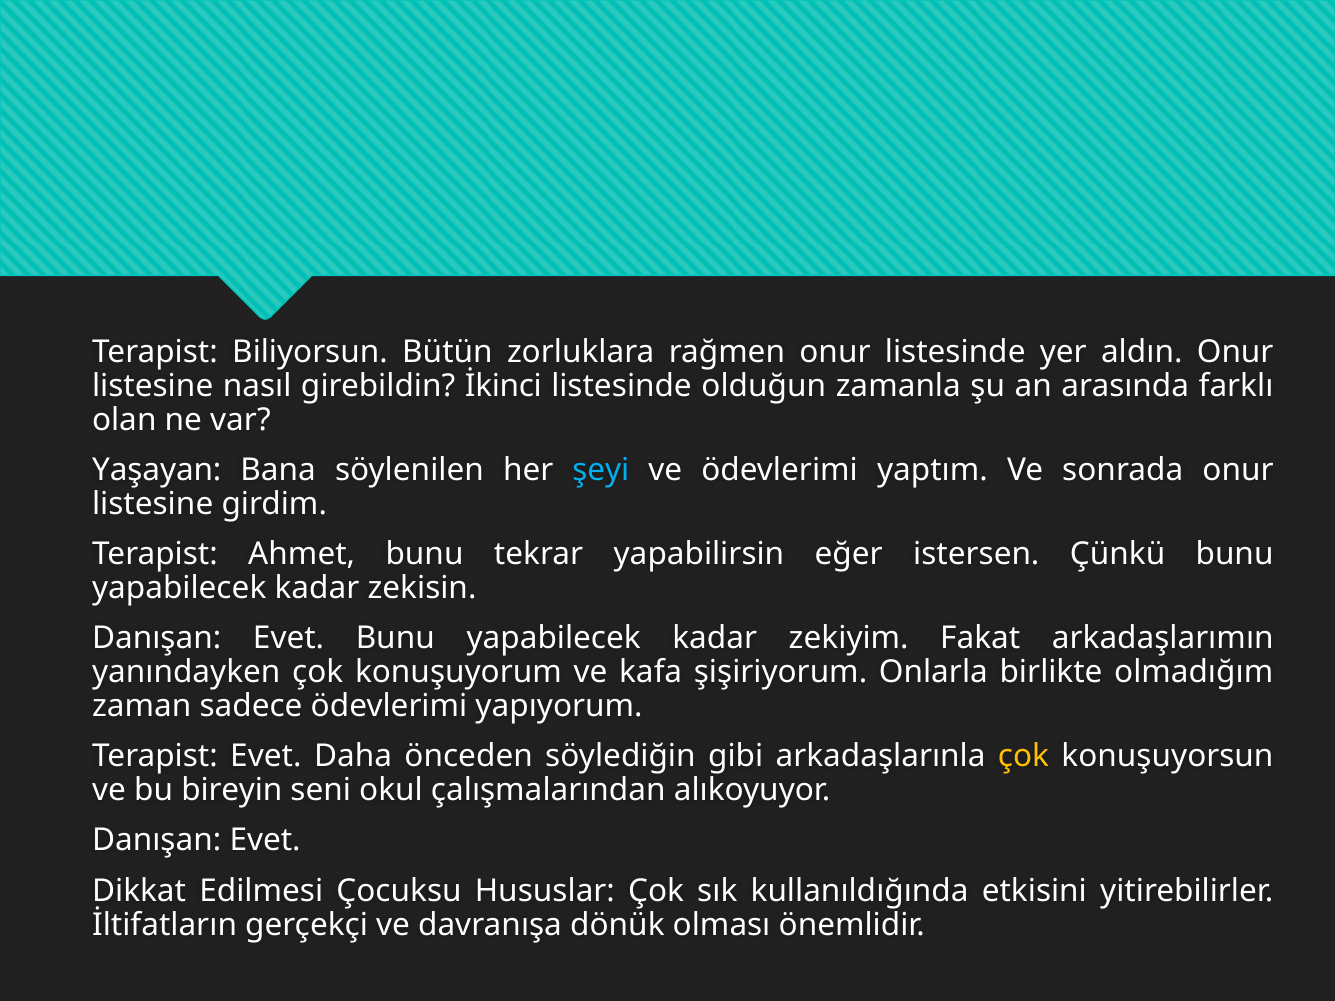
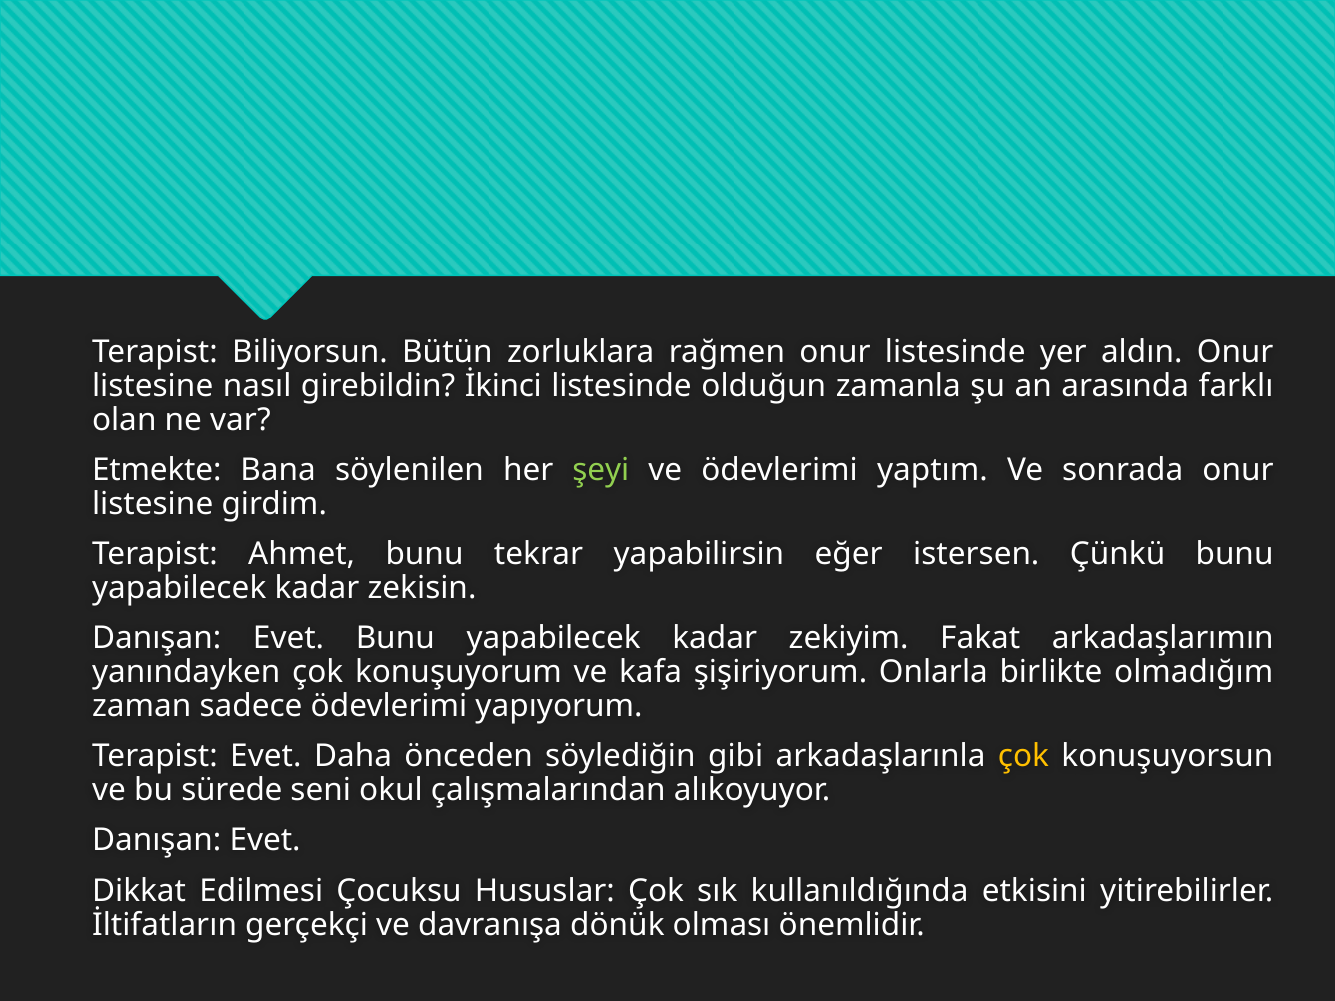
Yaşayan: Yaşayan -> Etmekte
şeyi colour: light blue -> light green
bireyin: bireyin -> sürede
